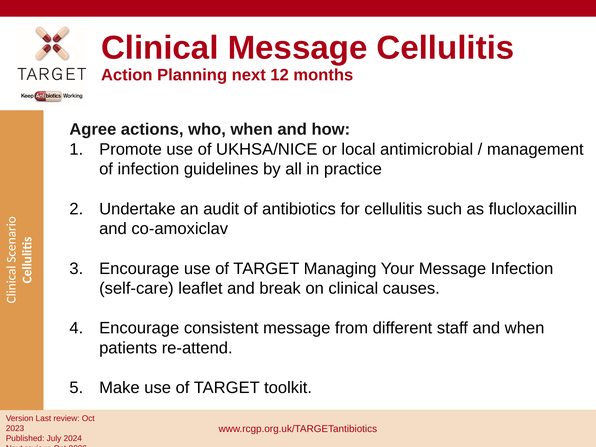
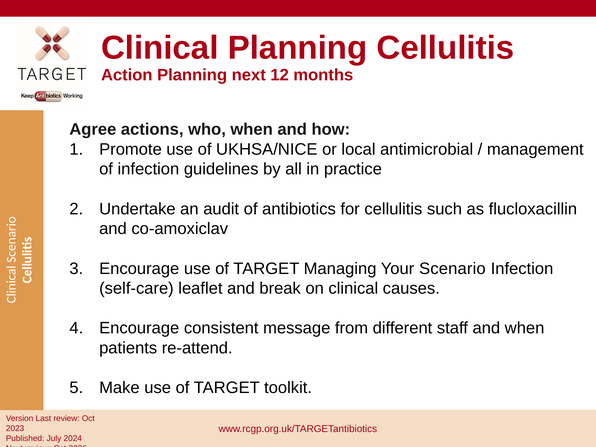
Clinical Message: Message -> Planning
Your Message: Message -> Scenario
